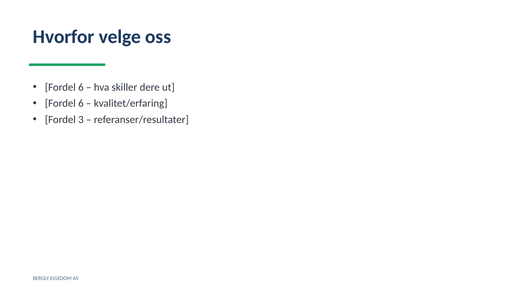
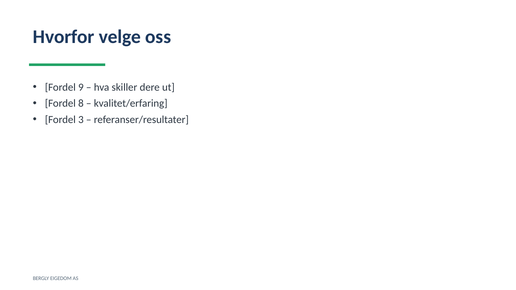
6 at (81, 87): 6 -> 9
6 at (81, 104): 6 -> 8
